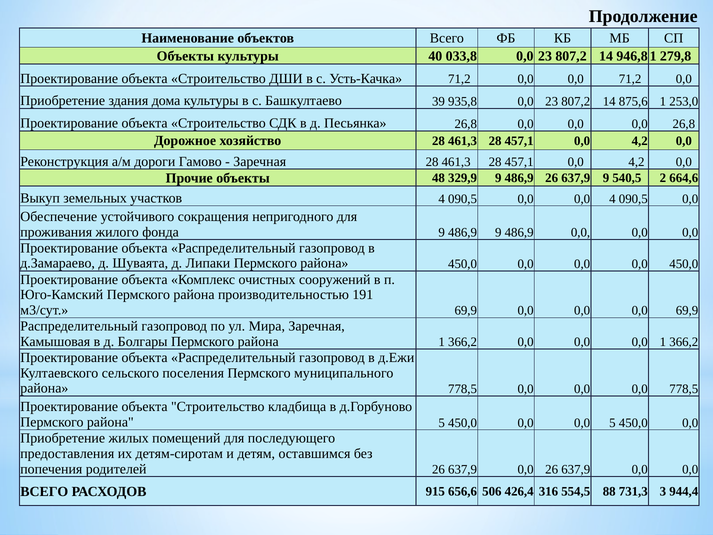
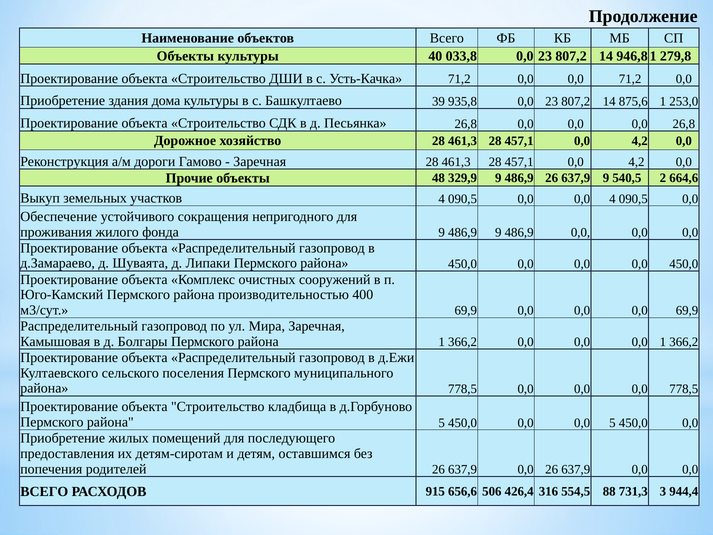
191: 191 -> 400
